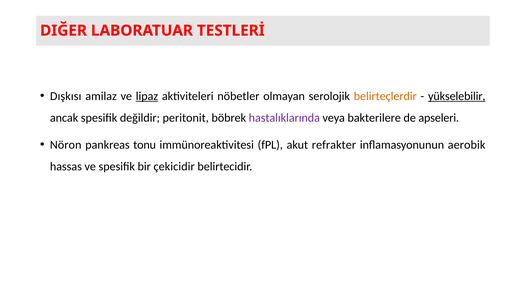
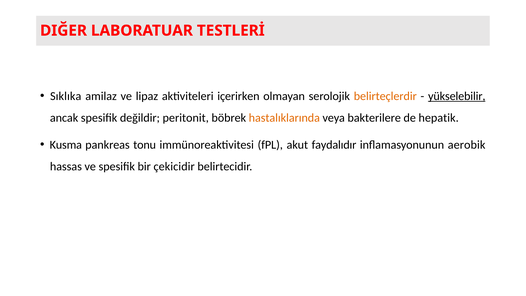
Dışkısı: Dışkısı -> Sıklıka
lipaz underline: present -> none
nöbetler: nöbetler -> içerirken
hastalıklarında colour: purple -> orange
apseleri: apseleri -> hepatik
Nöron: Nöron -> Kusma
refrakter: refrakter -> faydalıdır
